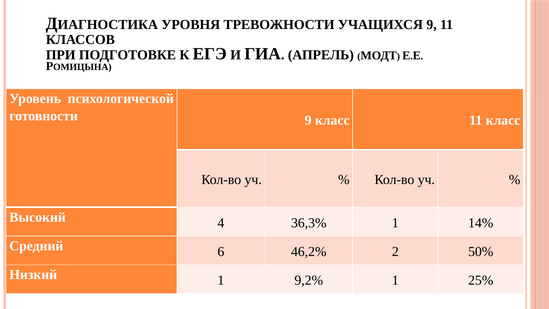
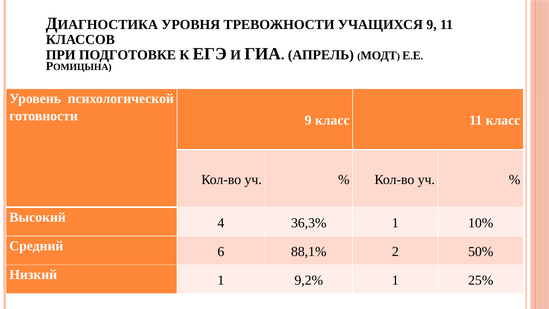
14%: 14% -> 10%
46,2%: 46,2% -> 88,1%
